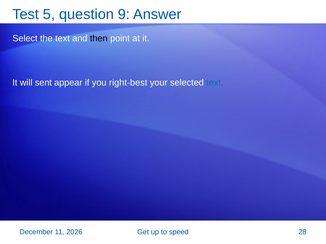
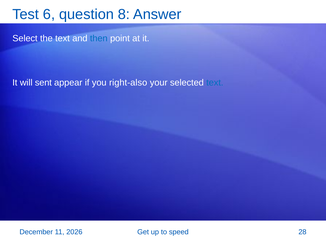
5: 5 -> 6
9: 9 -> 8
then colour: black -> blue
right-best: right-best -> right-also
